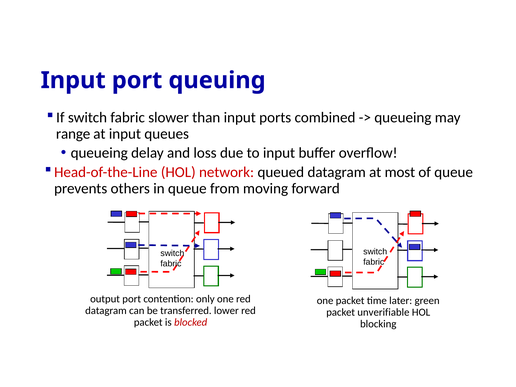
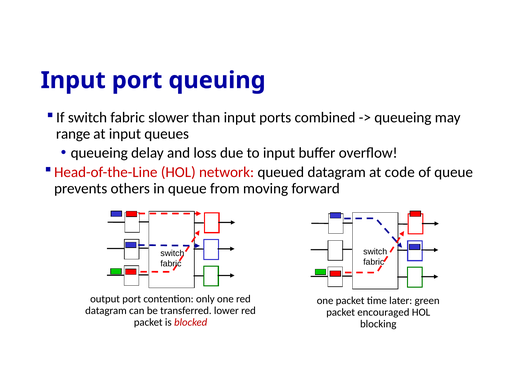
most: most -> code
unverifiable: unverifiable -> encouraged
